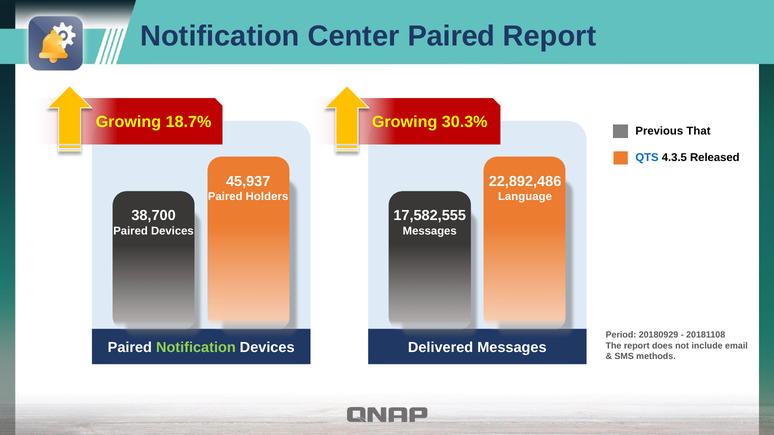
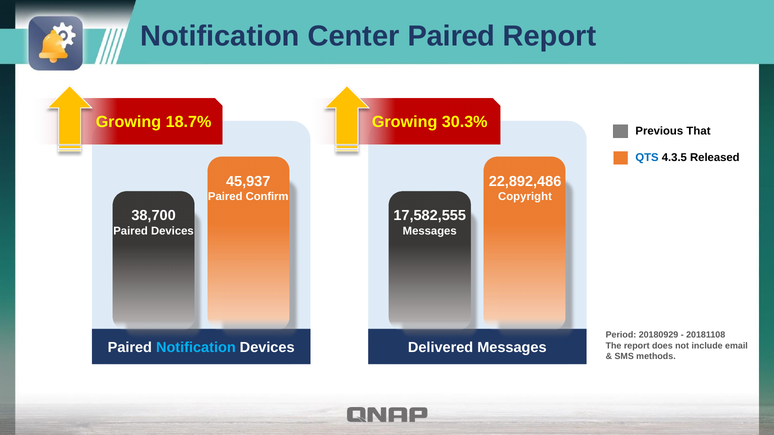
Holders: Holders -> Confirm
Language: Language -> Copyright
Notification at (196, 348) colour: light green -> light blue
